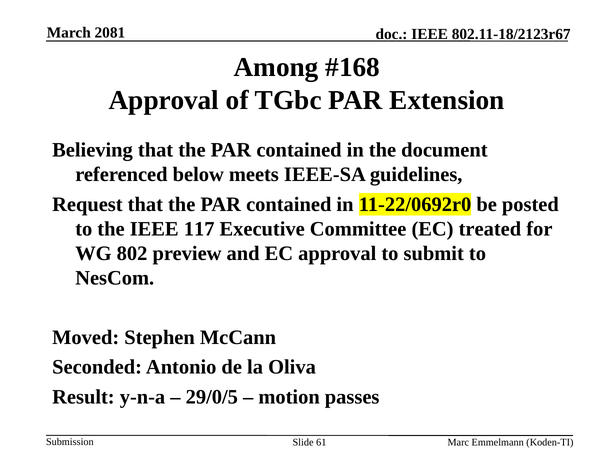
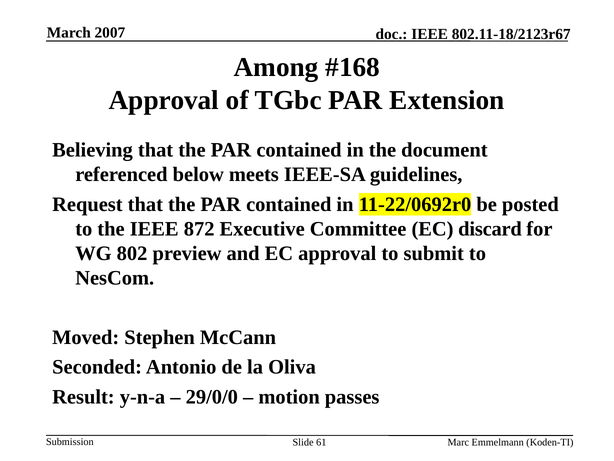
2081: 2081 -> 2007
117: 117 -> 872
treated: treated -> discard
29/0/5: 29/0/5 -> 29/0/0
